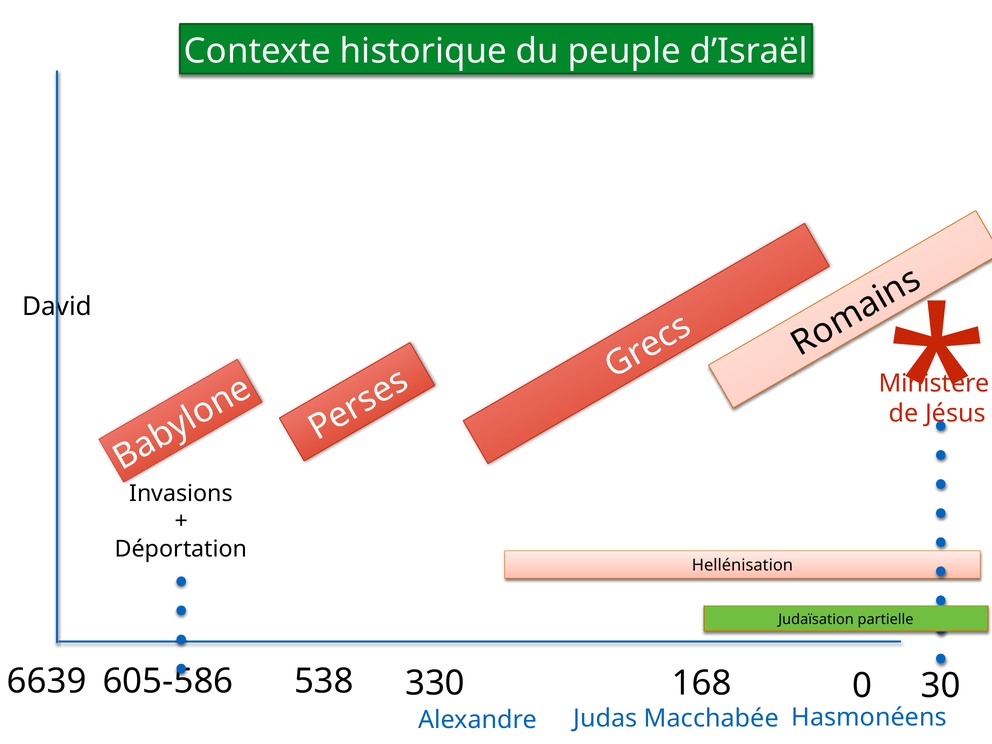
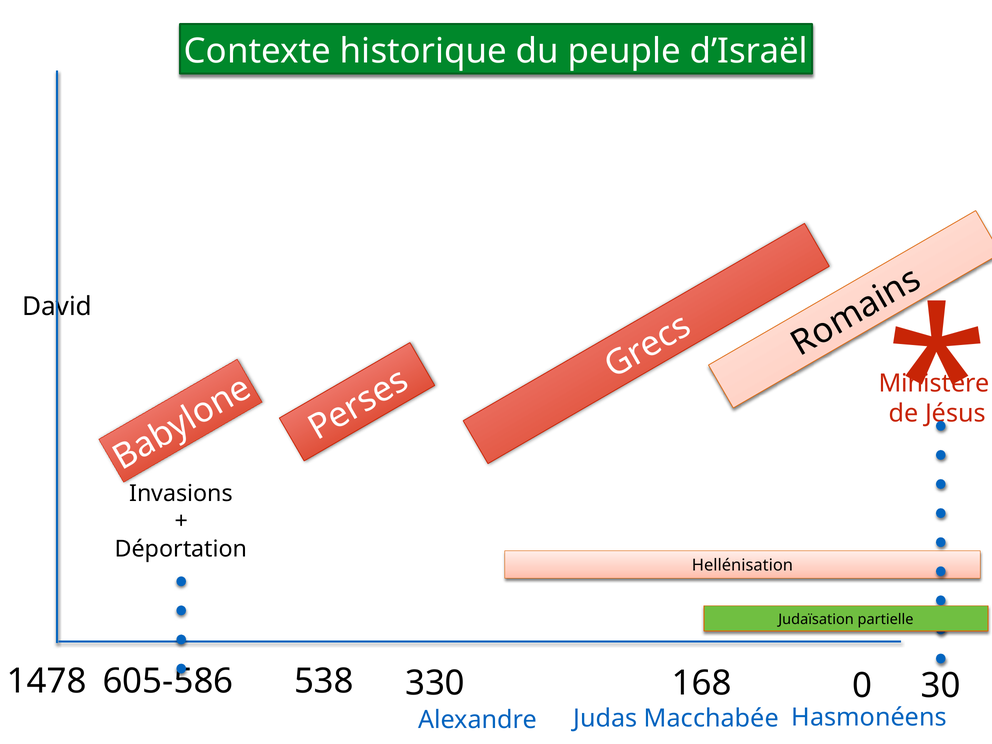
6639: 6639 -> 1478
